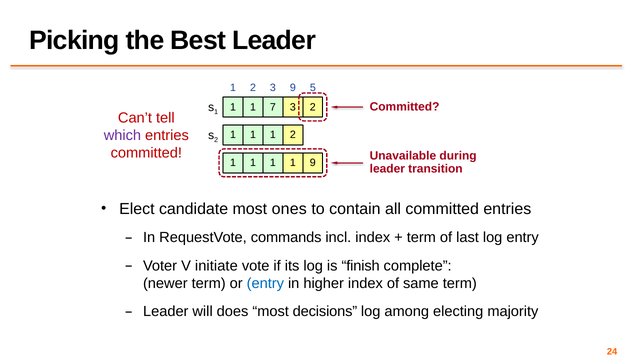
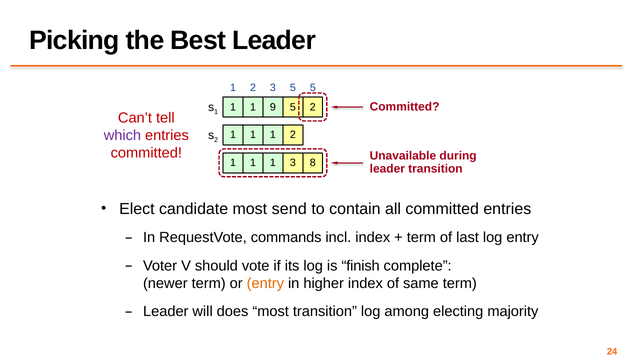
3 9: 9 -> 5
7: 7 -> 9
1 3: 3 -> 5
1 at (293, 163): 1 -> 3
1 9: 9 -> 8
ones: ones -> send
initiate: initiate -> should
entry at (265, 283) colour: blue -> orange
most decisions: decisions -> transition
